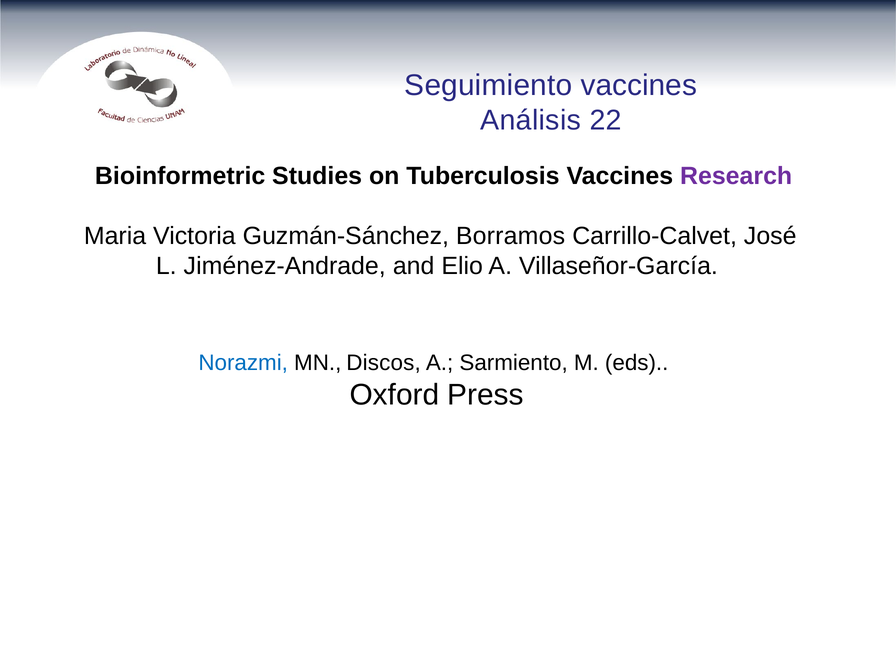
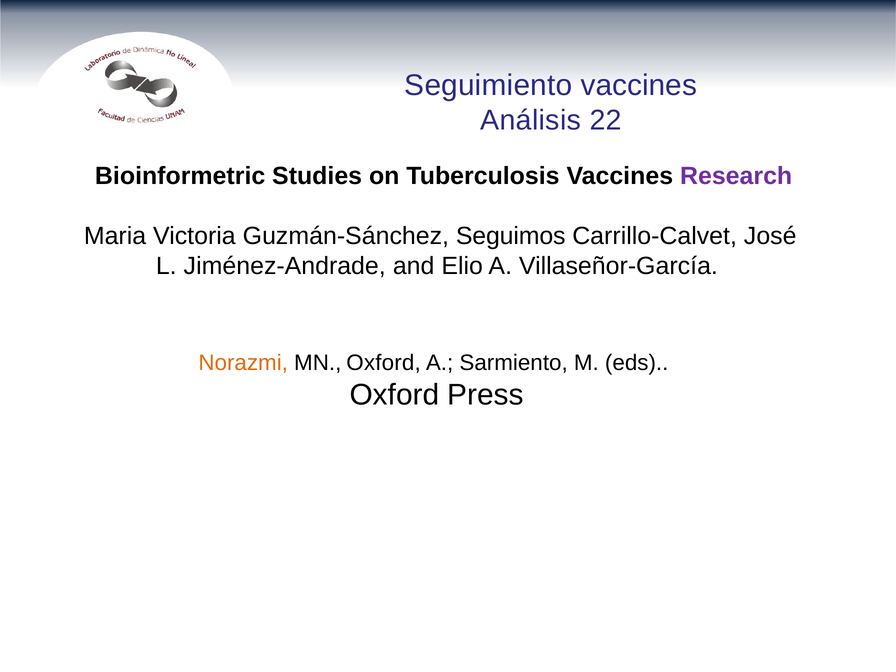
Borramos: Borramos -> Seguimos
Norazmi colour: blue -> orange
MN Discos: Discos -> Oxford
